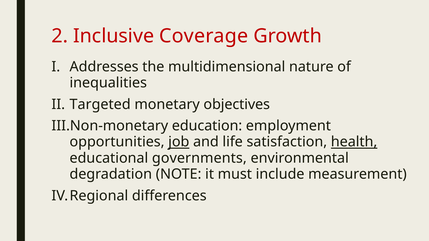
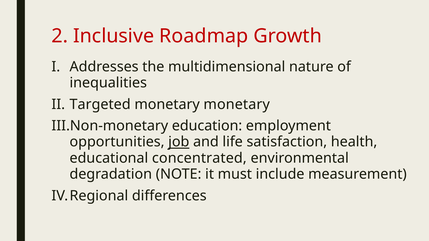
Coverage: Coverage -> Roadmap
monetary objectives: objectives -> monetary
health underline: present -> none
governments: governments -> concentrated
